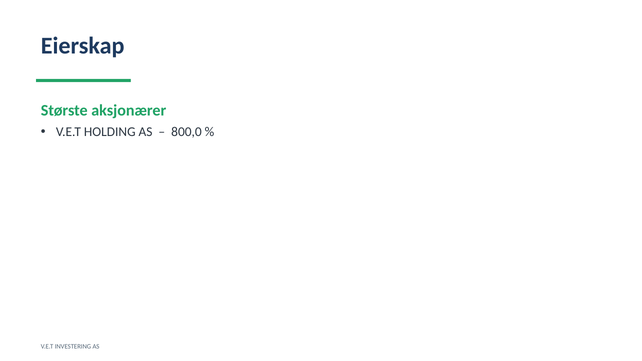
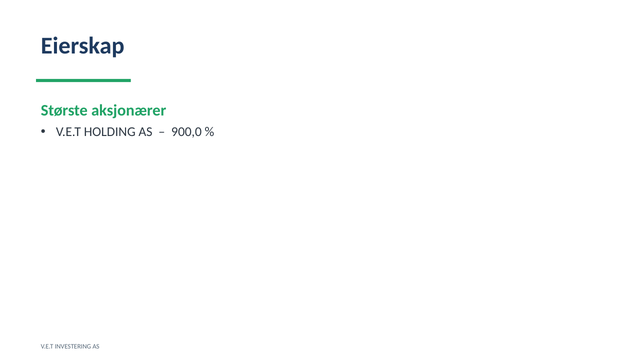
800,0: 800,0 -> 900,0
